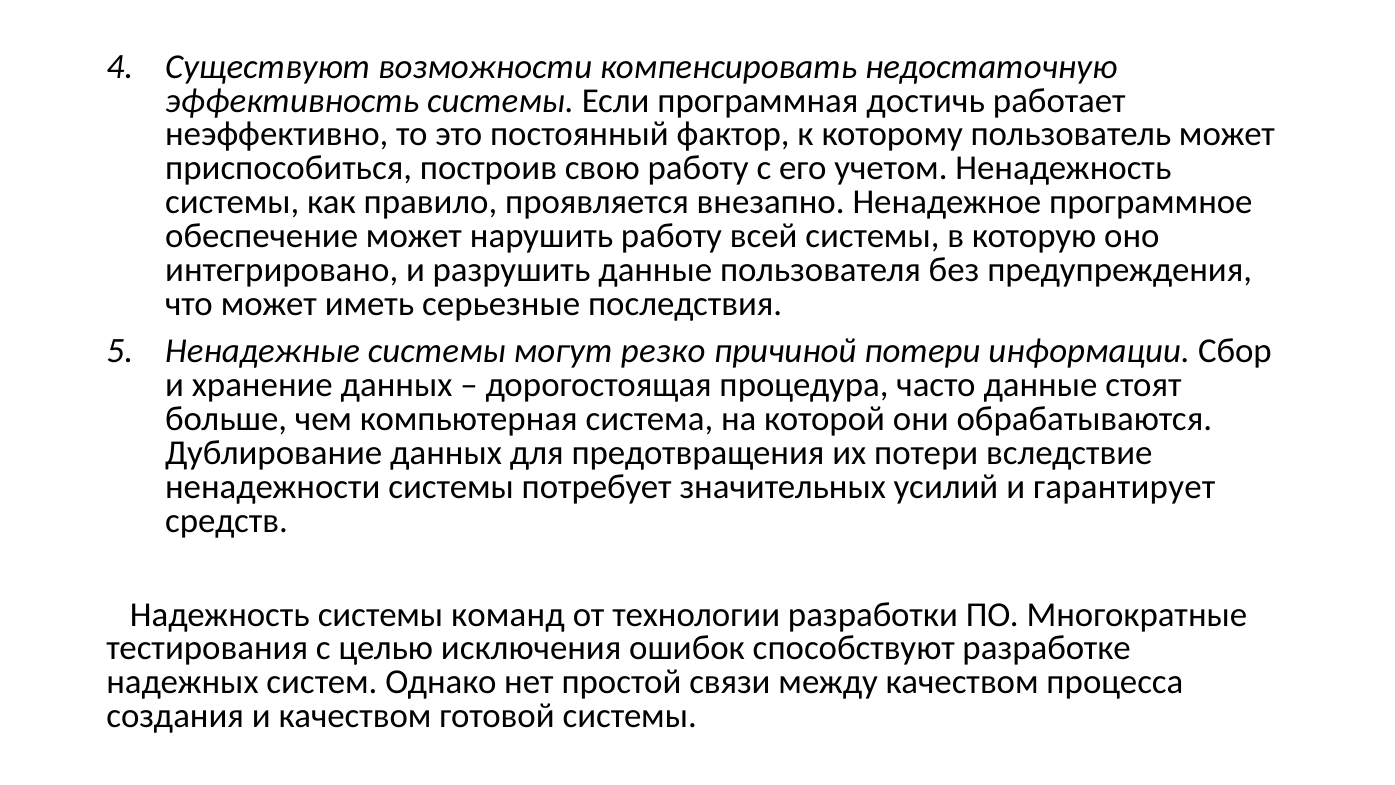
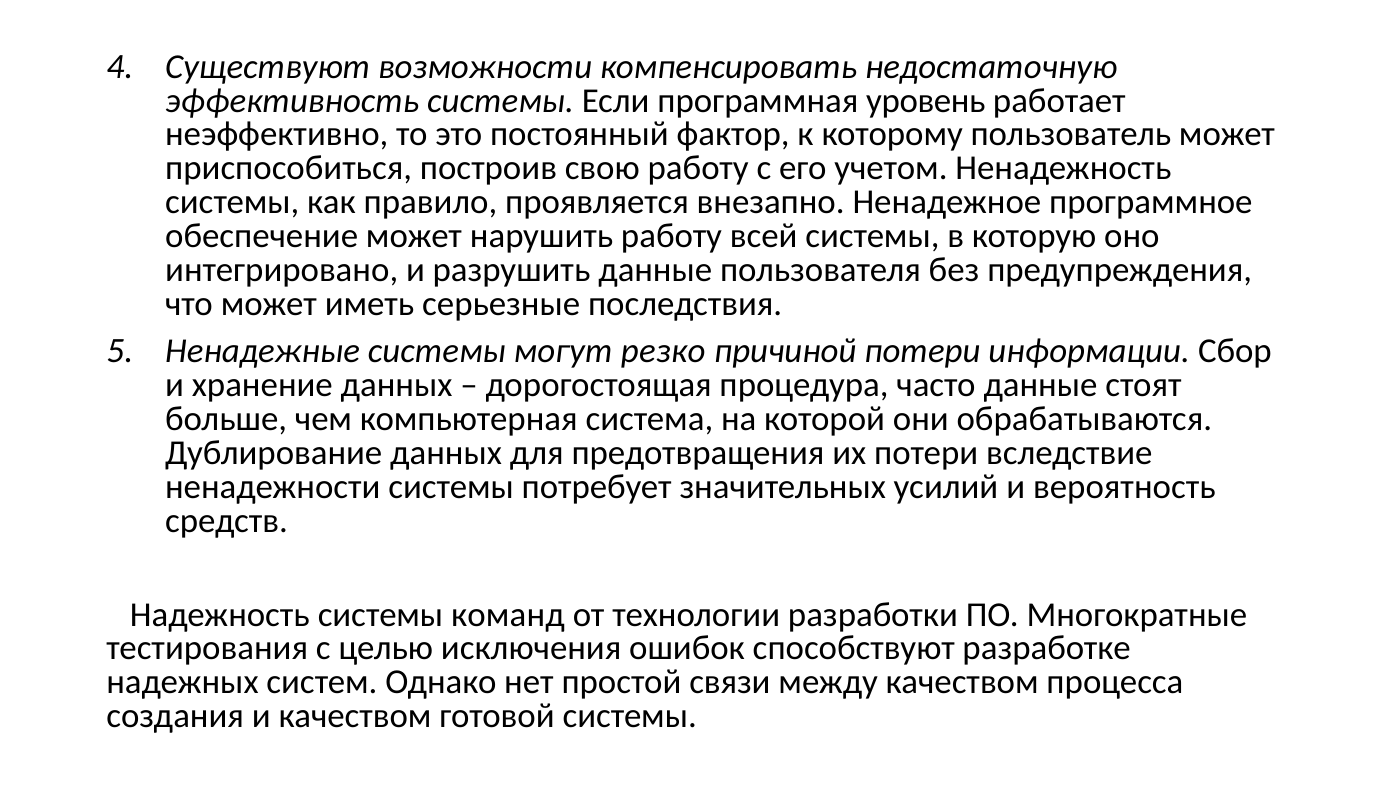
достичь: достичь -> уровень
гарантирует: гарантирует -> вероятность
